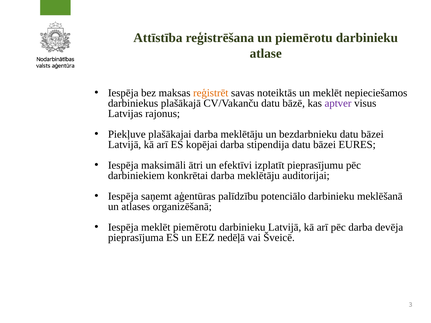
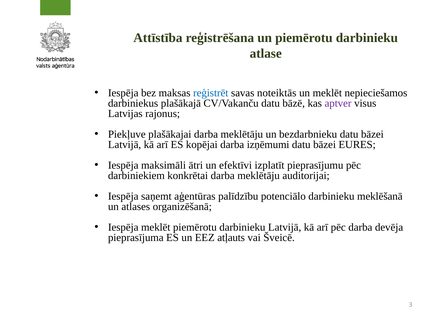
reģistrēt colour: orange -> blue
stipendija: stipendija -> izņēmumi
nedēļā: nedēļā -> atļauts
